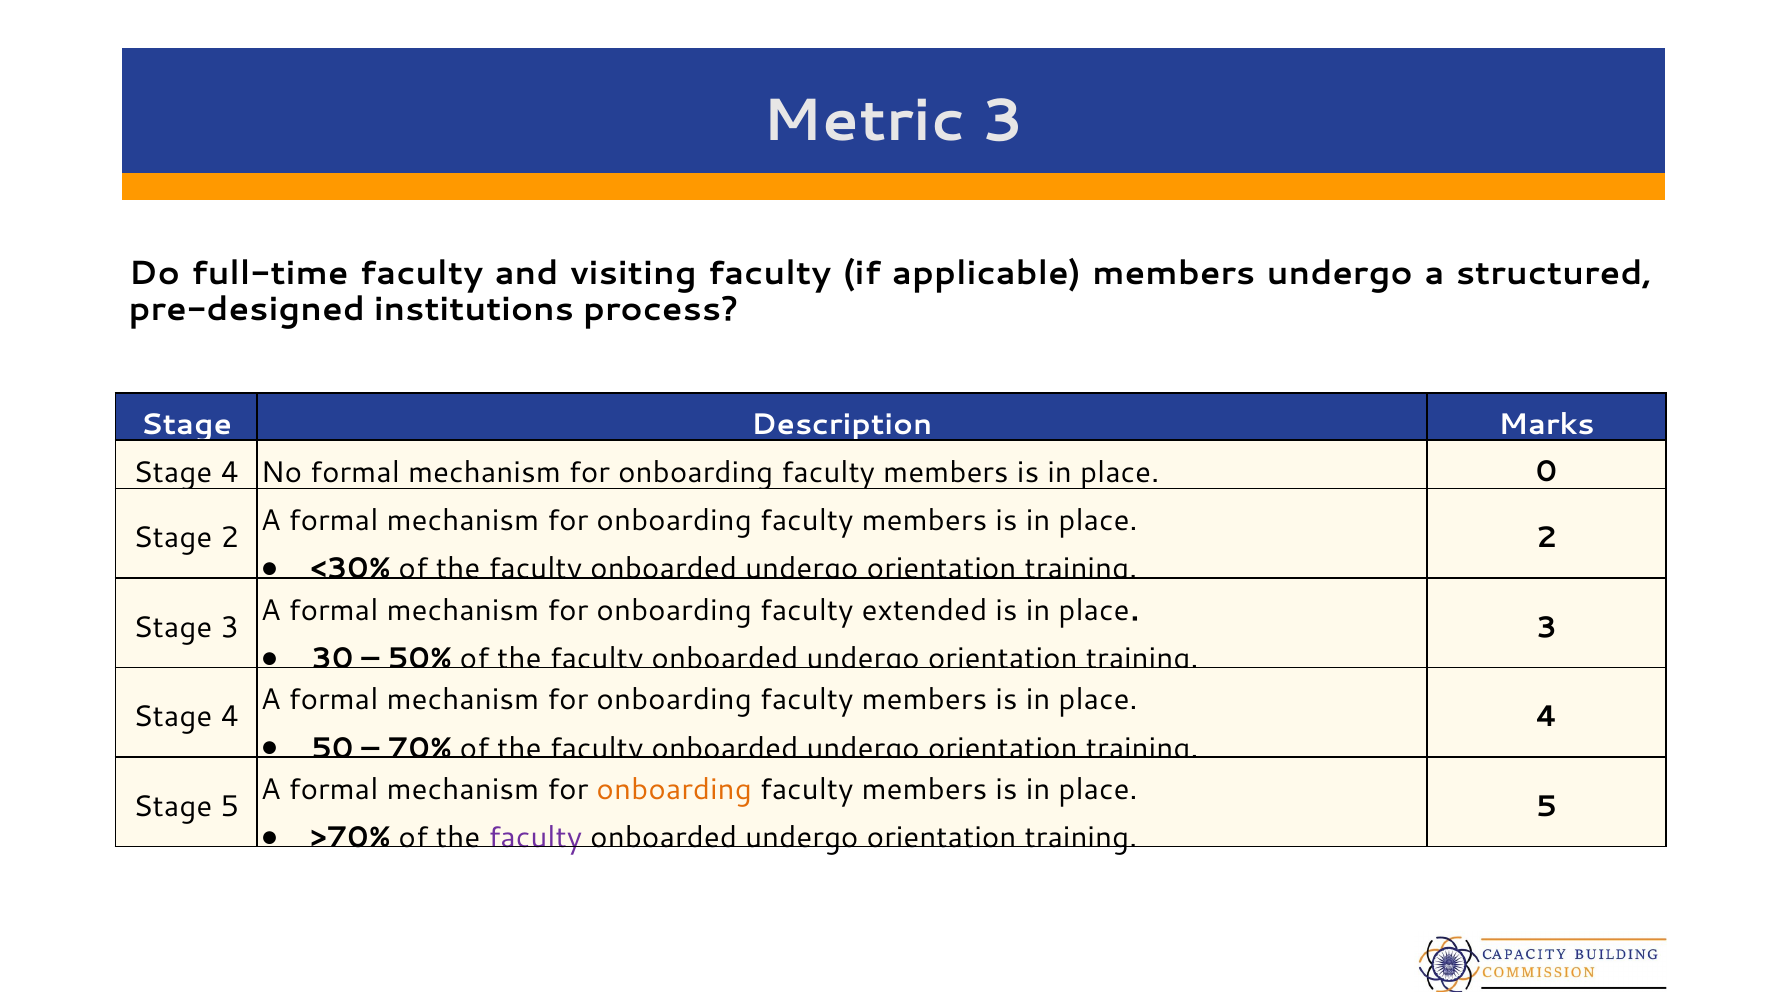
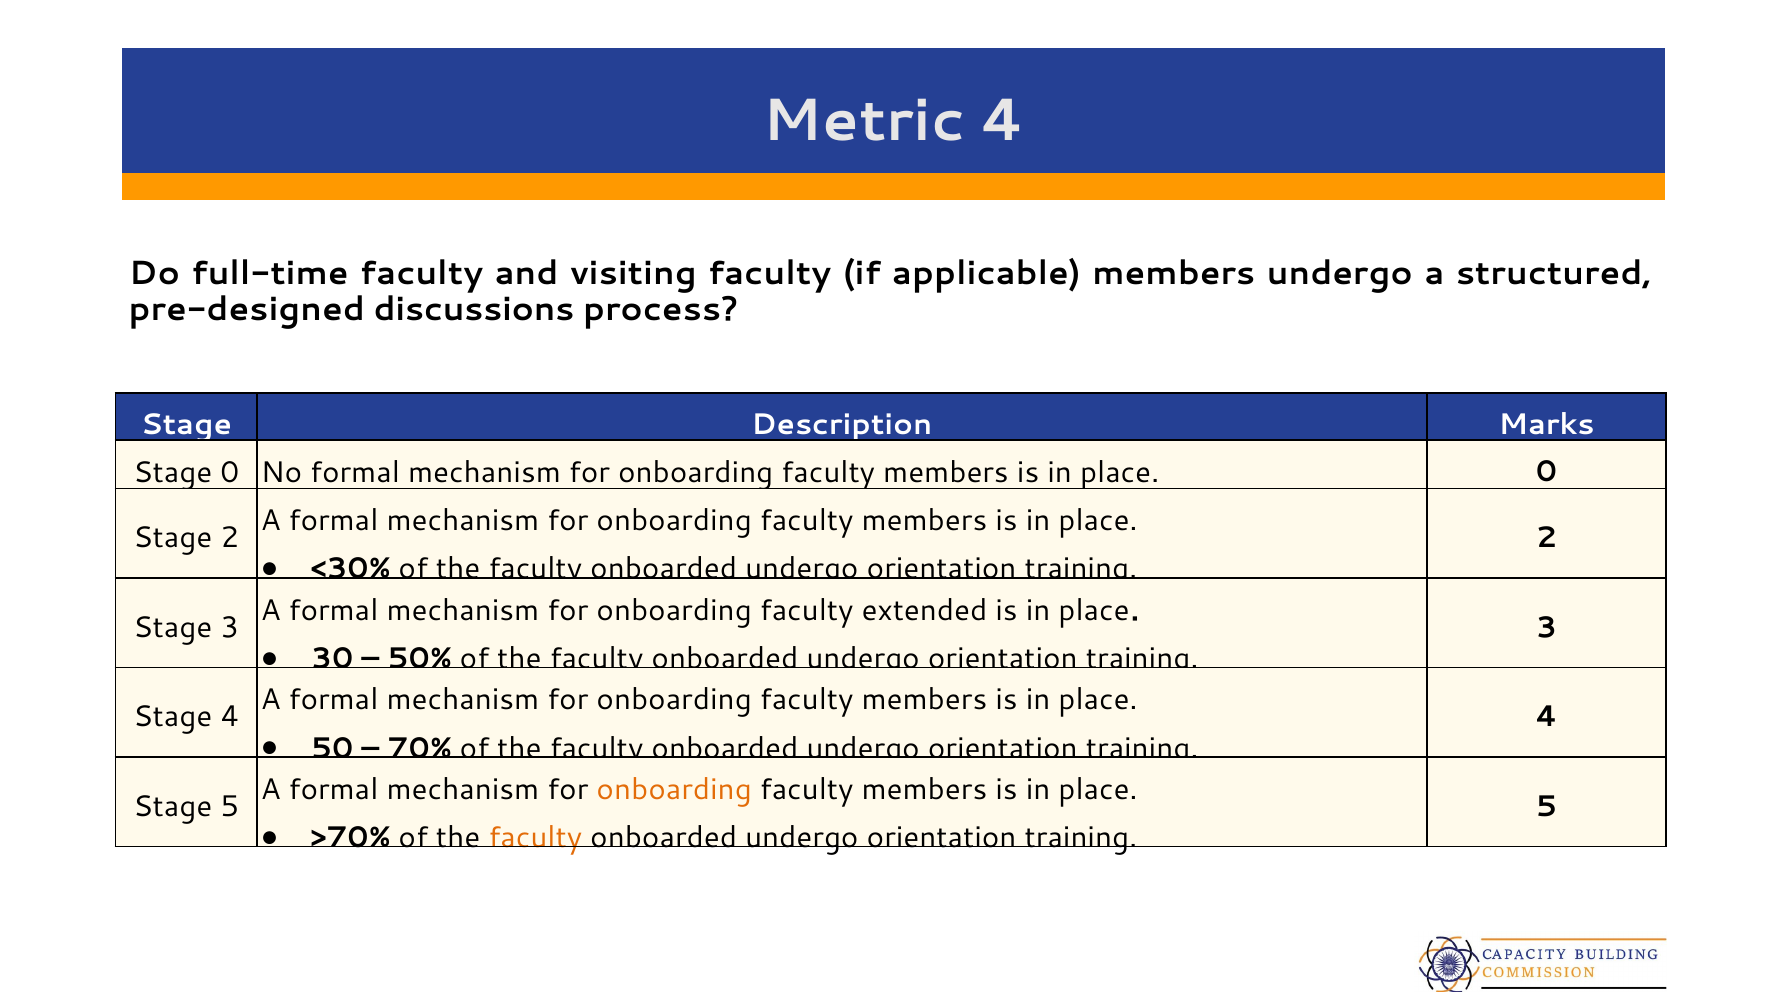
Metric 3: 3 -> 4
institutions: institutions -> discussions
4 at (230, 473): 4 -> 0
faculty at (535, 838) colour: purple -> orange
